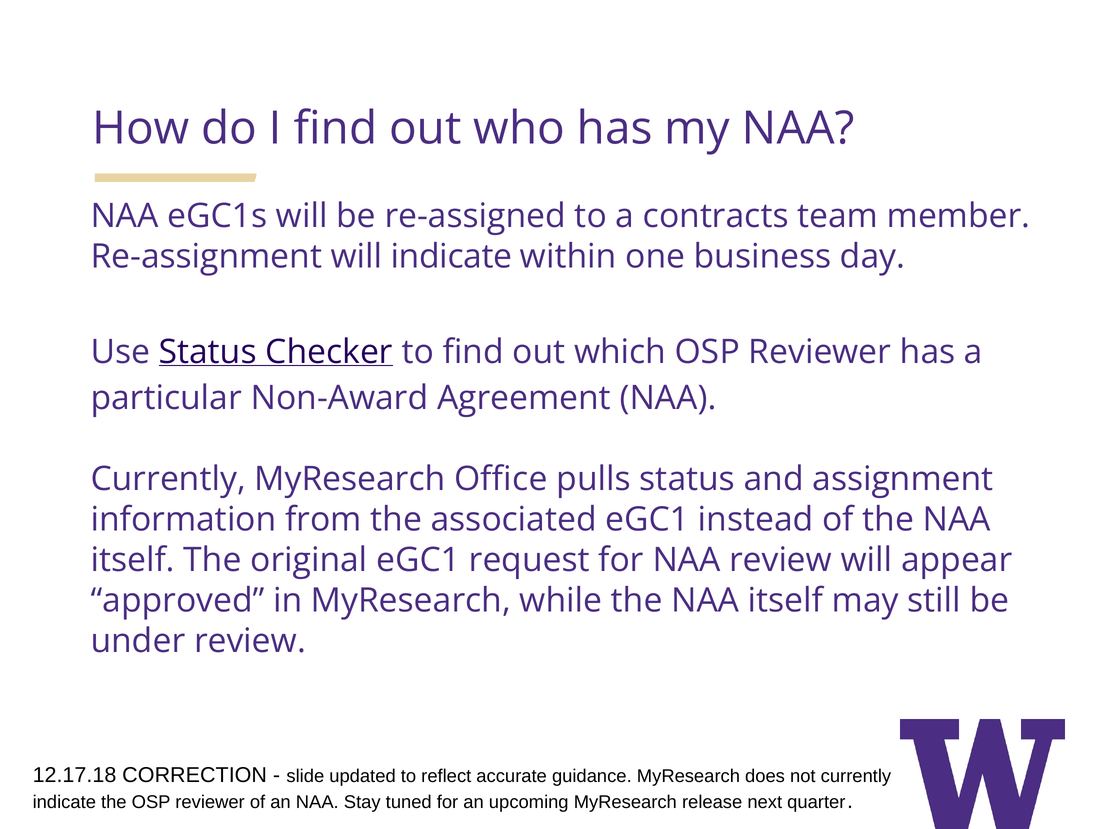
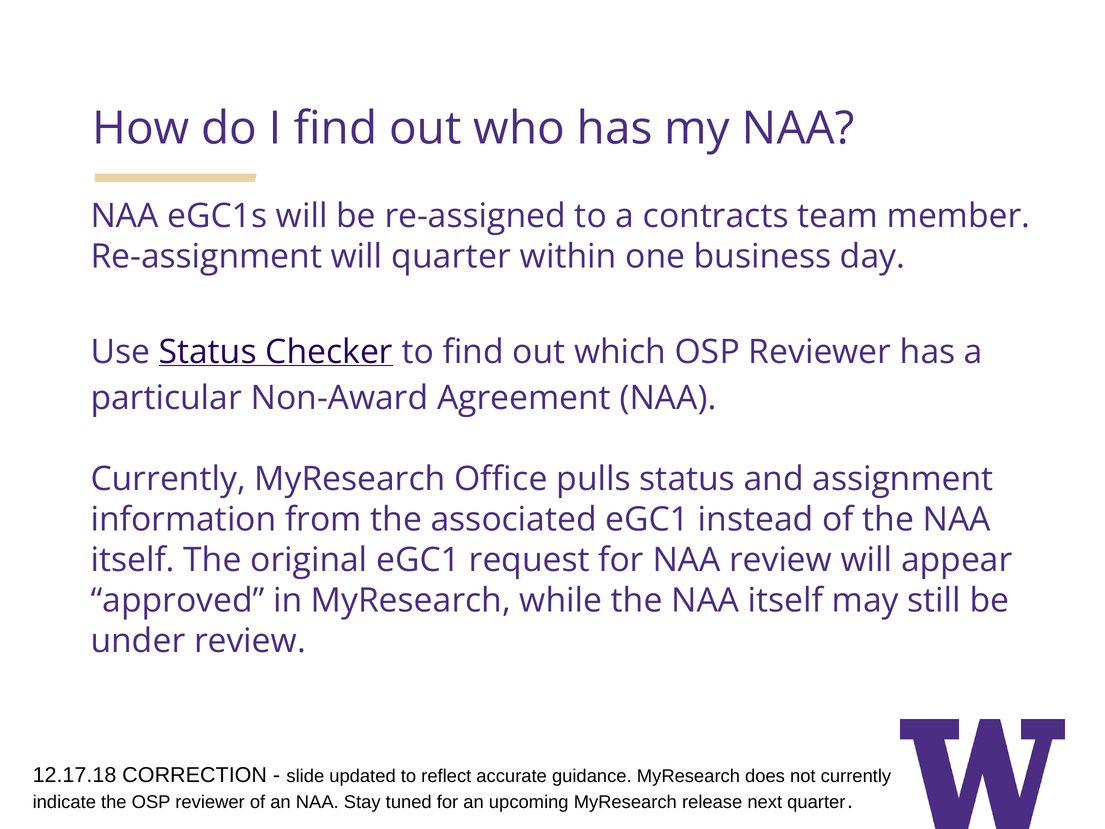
will indicate: indicate -> quarter
